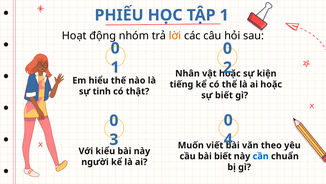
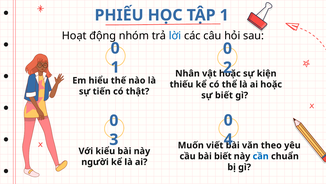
lời colour: orange -> blue
tiếng: tiếng -> thiếu
tinh: tinh -> tiến
